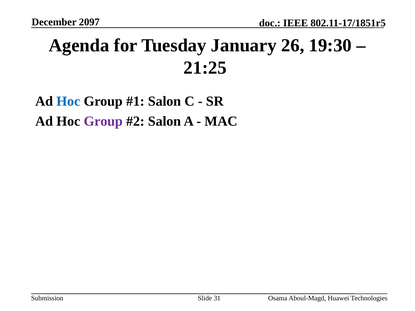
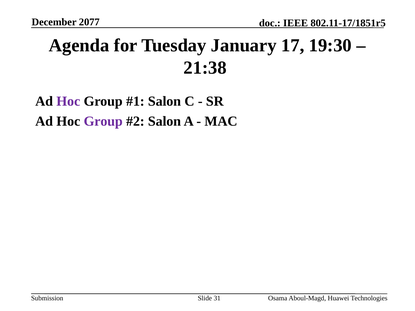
2097: 2097 -> 2077
26: 26 -> 17
21:25: 21:25 -> 21:38
Hoc at (68, 101) colour: blue -> purple
